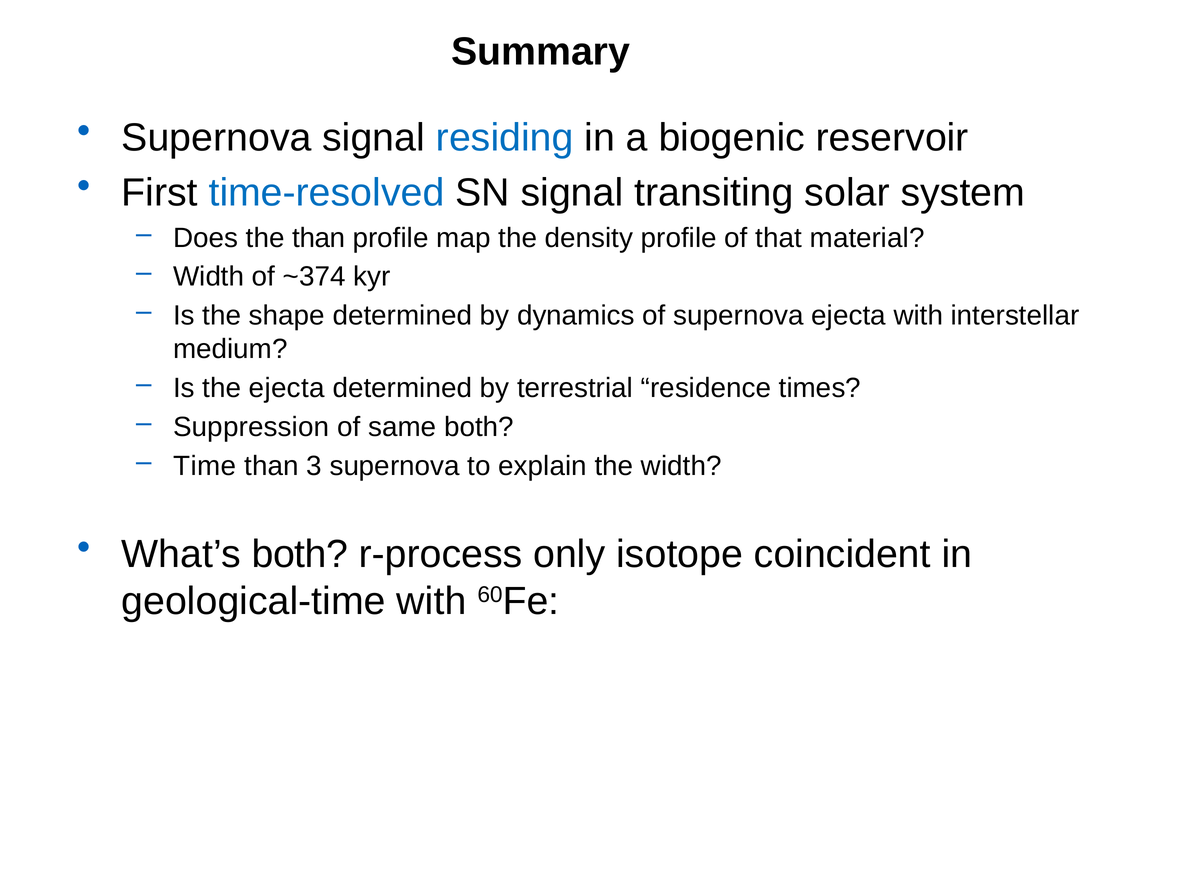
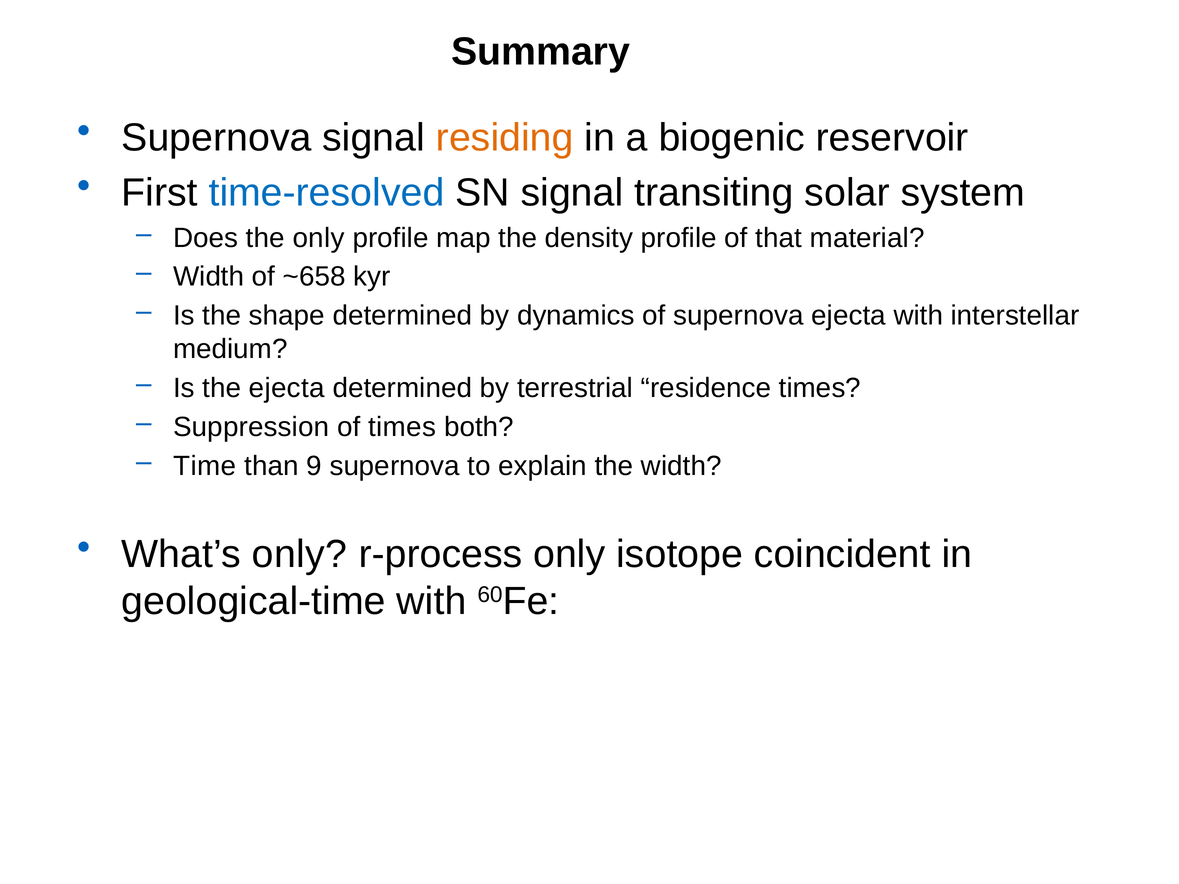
residing colour: blue -> orange
the than: than -> only
~374: ~374 -> ~658
of same: same -> times
3: 3 -> 9
What’s both: both -> only
